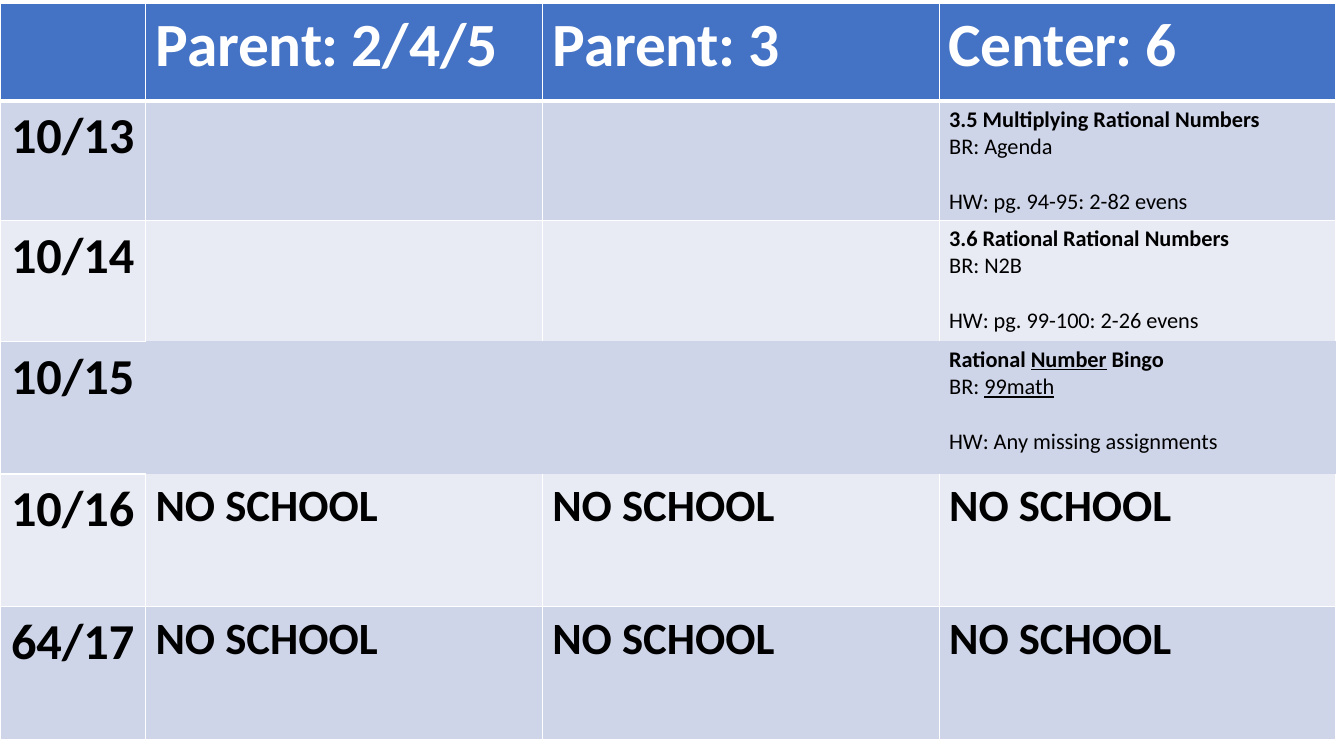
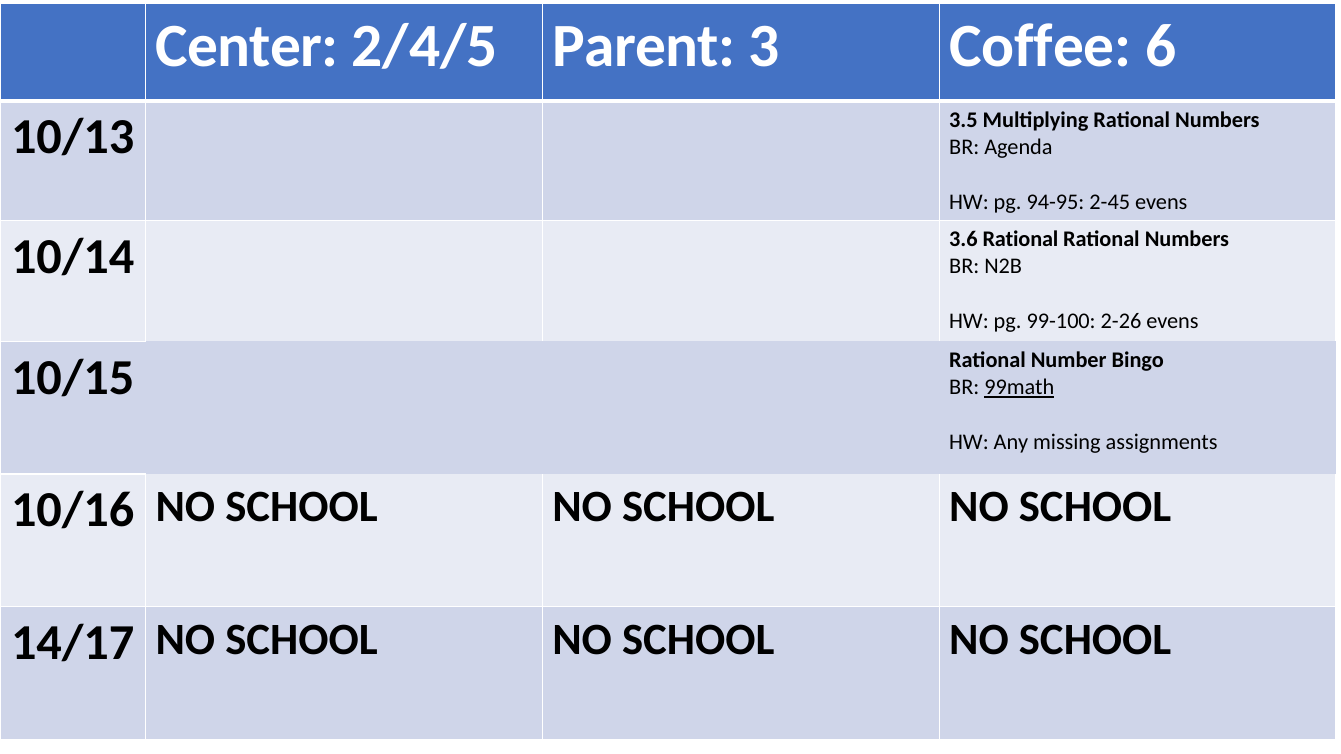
Parent at (247, 46): Parent -> Center
Center: Center -> Coffee
2-82: 2-82 -> 2-45
Number underline: present -> none
64/17: 64/17 -> 14/17
